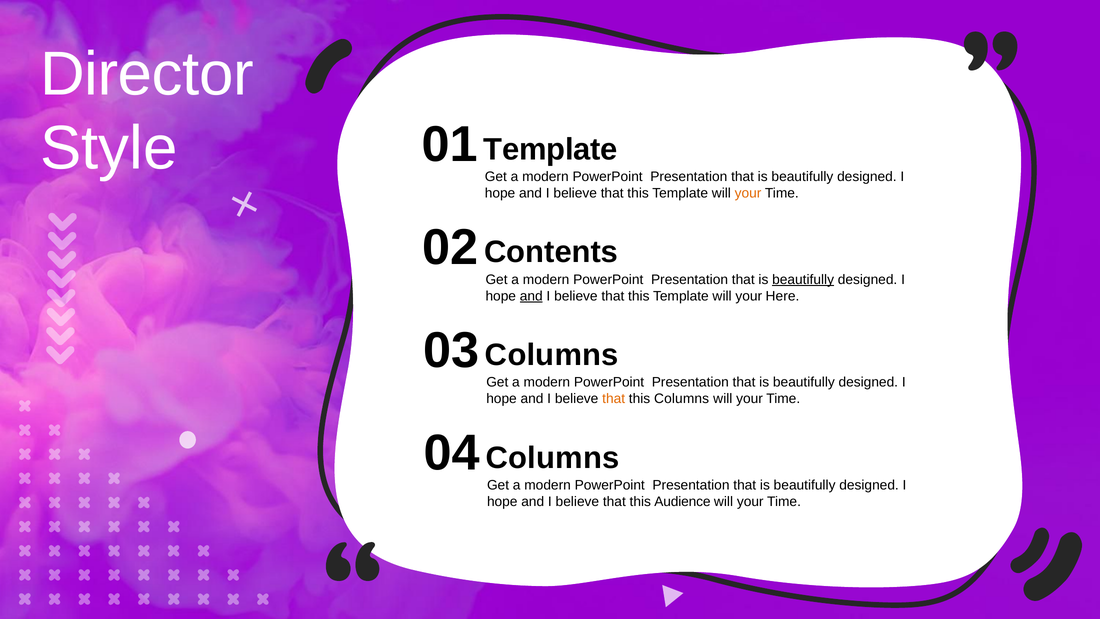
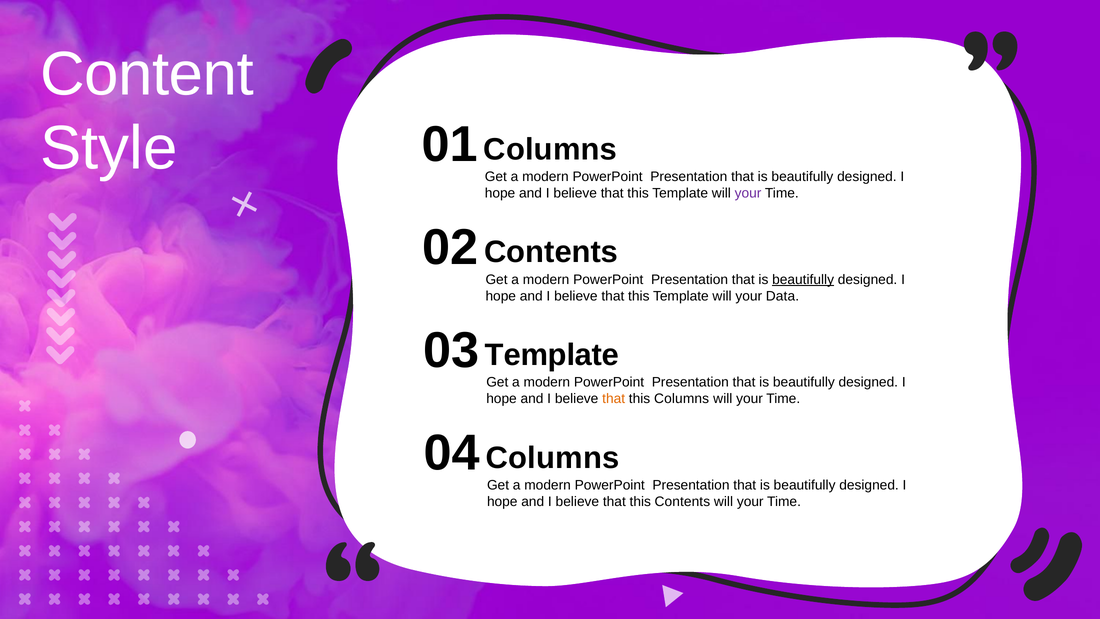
Director: Director -> Content
Template at (551, 149): Template -> Columns
your at (748, 193) colour: orange -> purple
and at (531, 296) underline: present -> none
Here: Here -> Data
Columns at (552, 355): Columns -> Template
this Audience: Audience -> Contents
